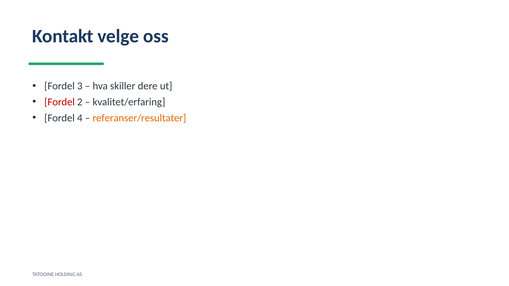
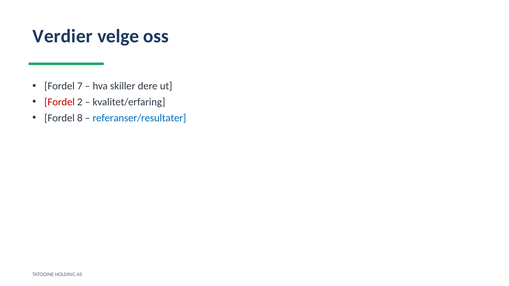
Kontakt: Kontakt -> Verdier
3: 3 -> 7
4: 4 -> 8
referanser/resultater colour: orange -> blue
